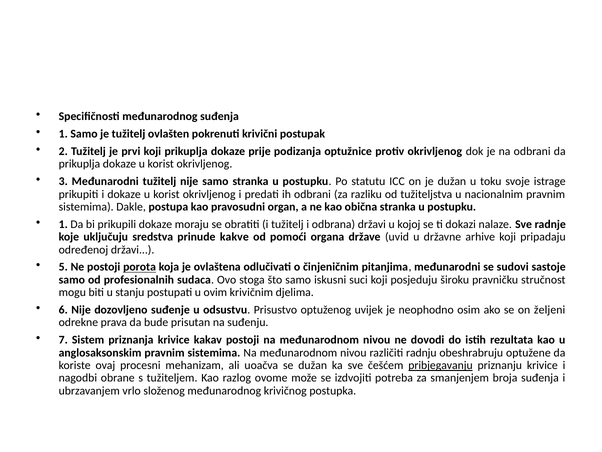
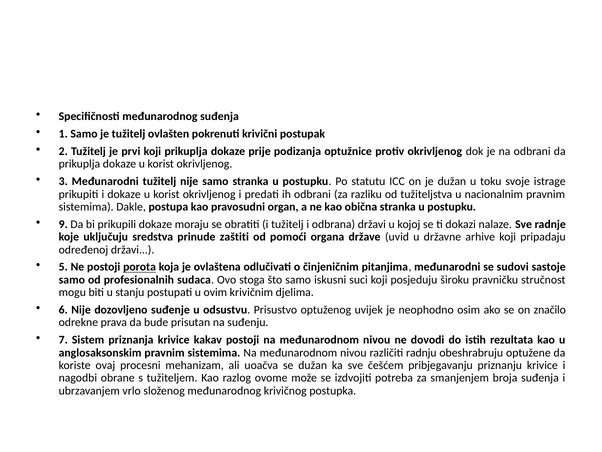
1 at (63, 224): 1 -> 9
kakve: kakve -> zaštiti
željeni: željeni -> značilo
pribjegavanju underline: present -> none
